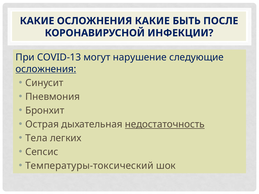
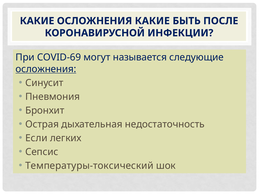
COVID-13: COVID-13 -> COVID-69
нарушение: нарушение -> называется
недостаточность underline: present -> none
Тела: Тела -> Если
